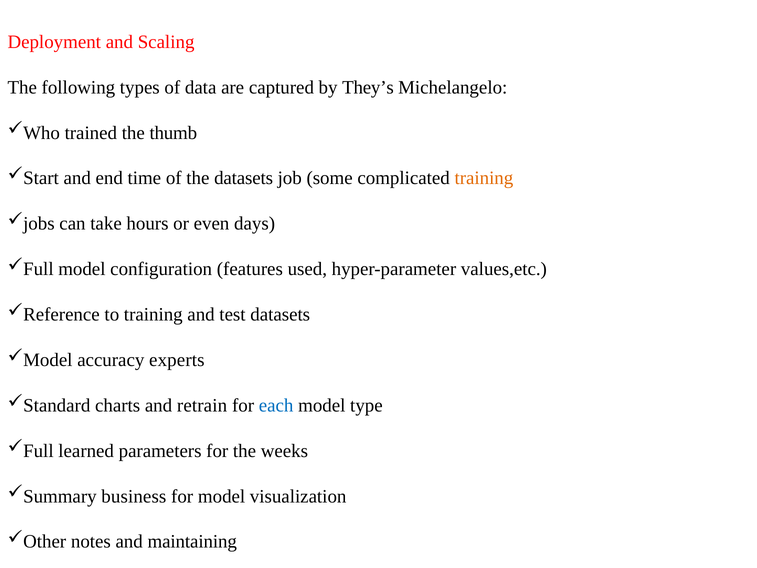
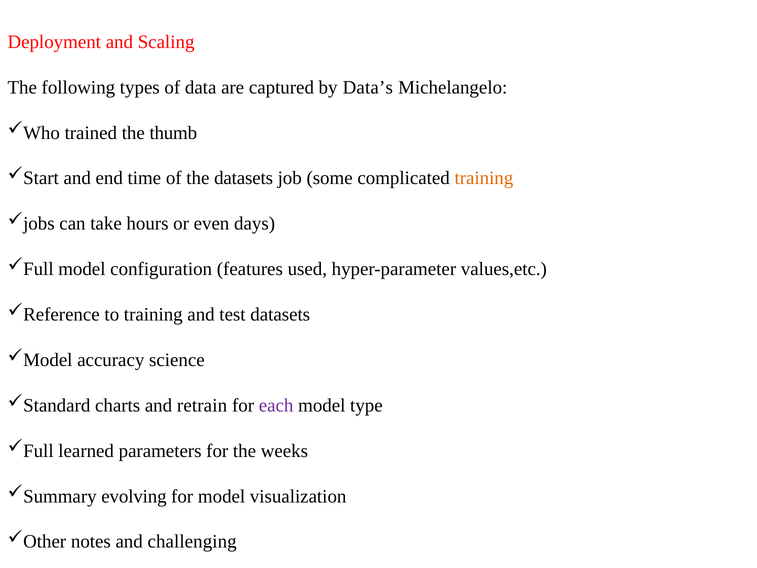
They’s: They’s -> Data’s
experts: experts -> science
each colour: blue -> purple
business: business -> evolving
maintaining: maintaining -> challenging
